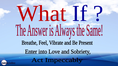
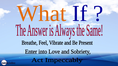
What colour: red -> orange
